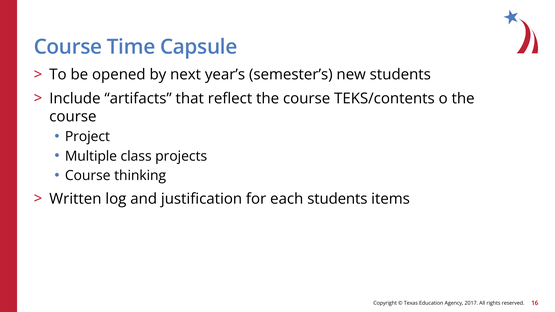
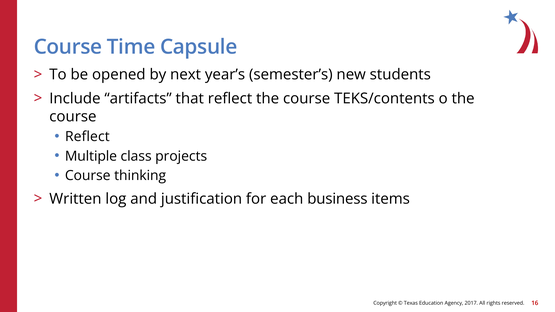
Project at (87, 137): Project -> Reflect
each students: students -> business
